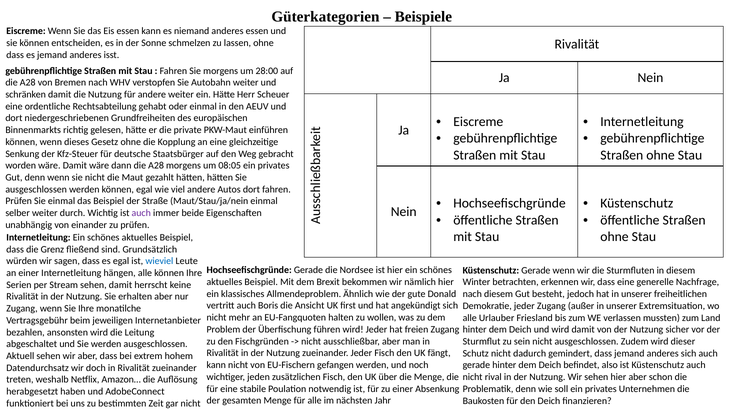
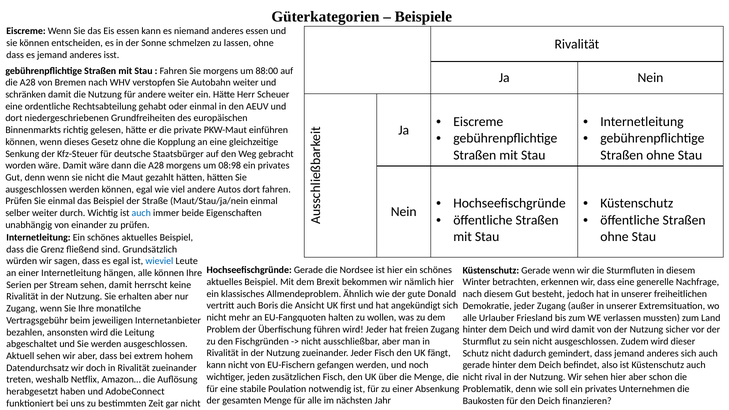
28:00: 28:00 -> 88:00
08:05: 08:05 -> 08:98
auch at (141, 213) colour: purple -> blue
